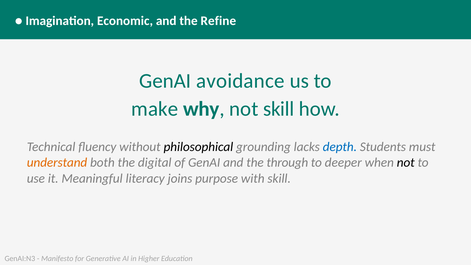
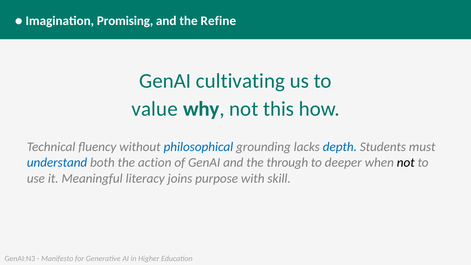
Economic: Economic -> Promising
avoidance: avoidance -> cultivating
make: make -> value
not skill: skill -> this
philosophical colour: black -> blue
understand colour: orange -> blue
digital: digital -> action
